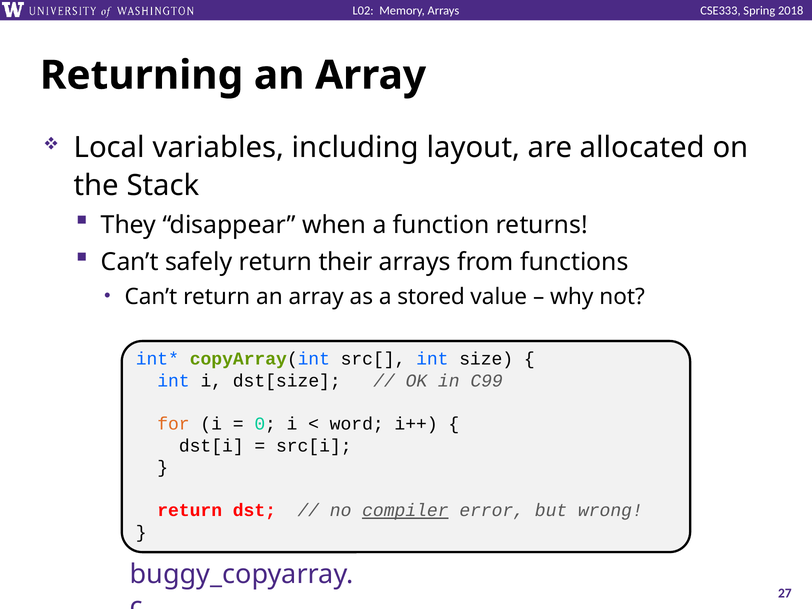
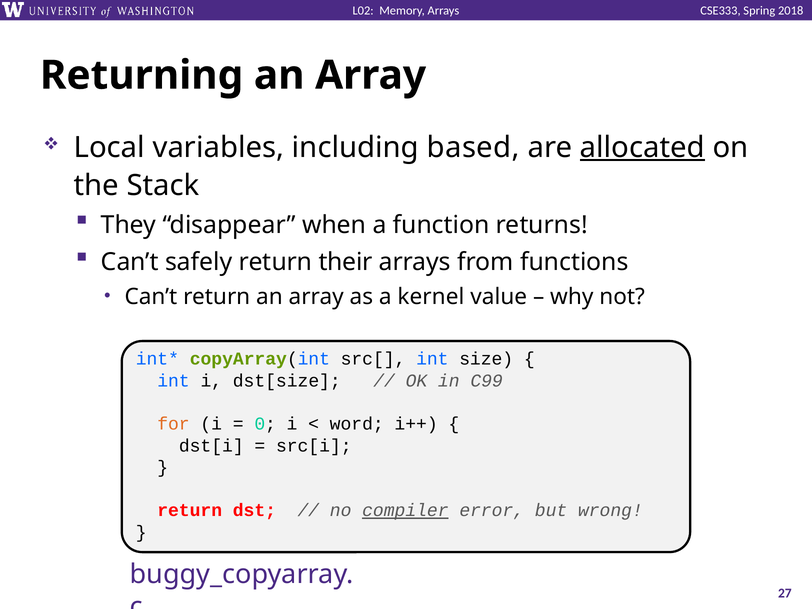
layout: layout -> based
allocated underline: none -> present
stored: stored -> kernel
